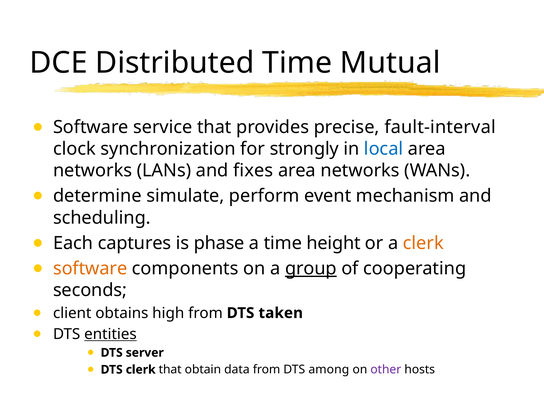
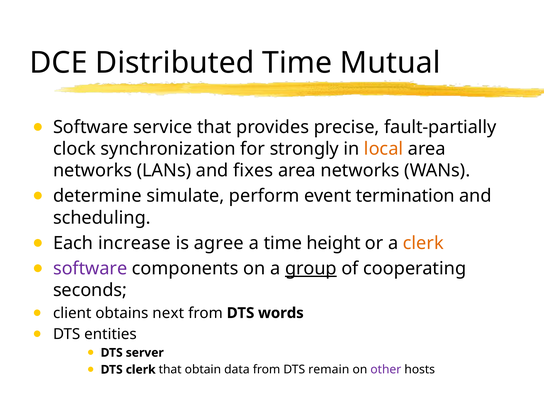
fault-interval: fault-interval -> fault-partially
local colour: blue -> orange
mechanism: mechanism -> termination
captures: captures -> increase
phase: phase -> agree
software at (90, 268) colour: orange -> purple
high: high -> next
taken: taken -> words
entities underline: present -> none
among: among -> remain
